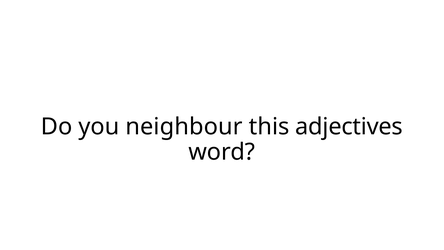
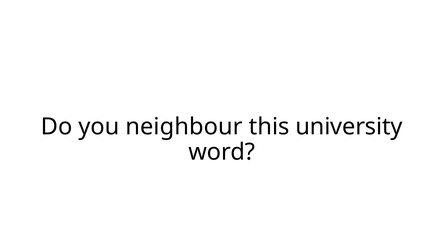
adjectives: adjectives -> university
